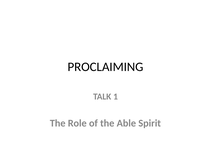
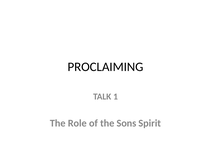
Able: Able -> Sons
